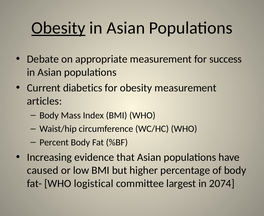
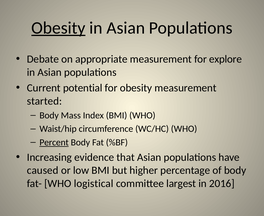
success: success -> explore
diabetics: diabetics -> potential
articles: articles -> started
Percent underline: none -> present
2074: 2074 -> 2016
